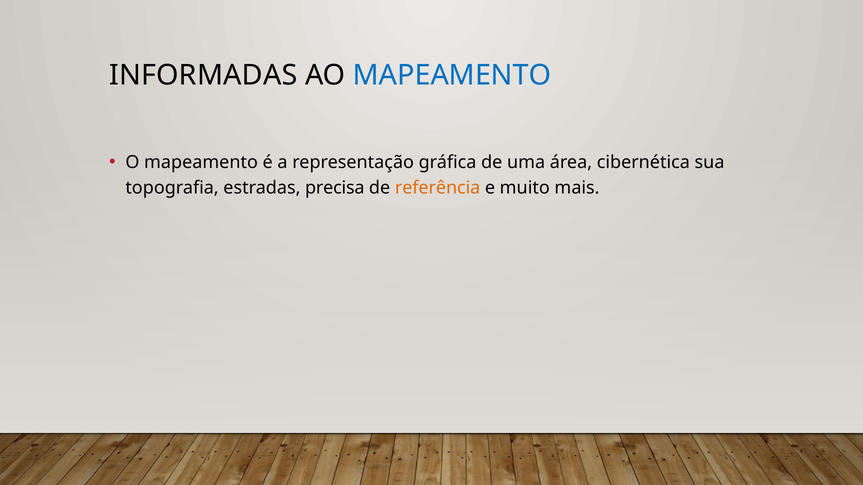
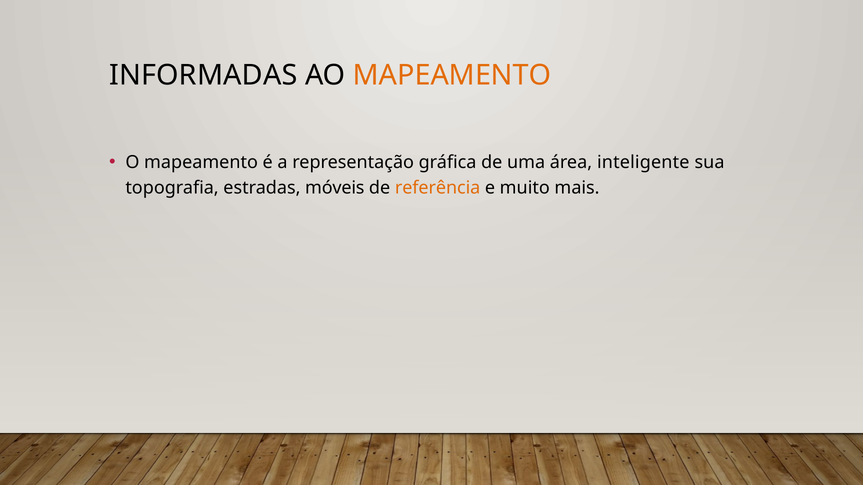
MAPEAMENTO at (452, 76) colour: blue -> orange
cibernética: cibernética -> inteligente
precisa: precisa -> móveis
